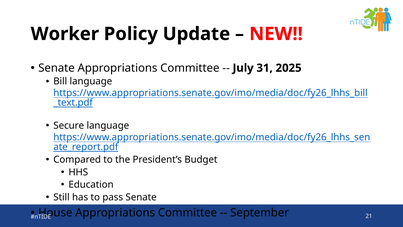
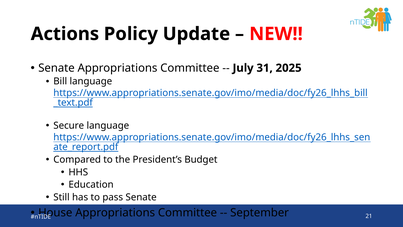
Worker: Worker -> Actions
